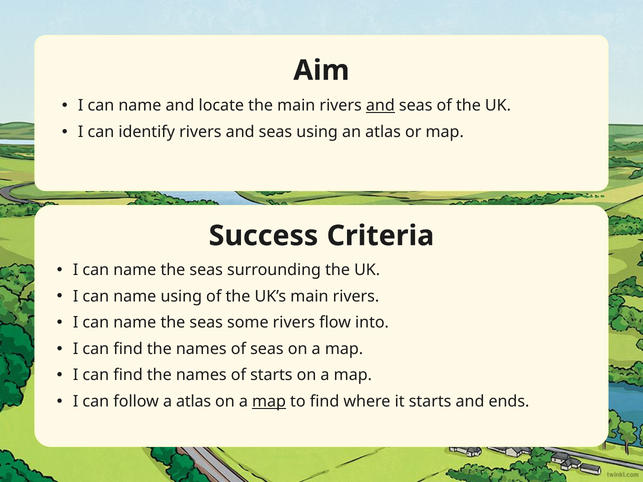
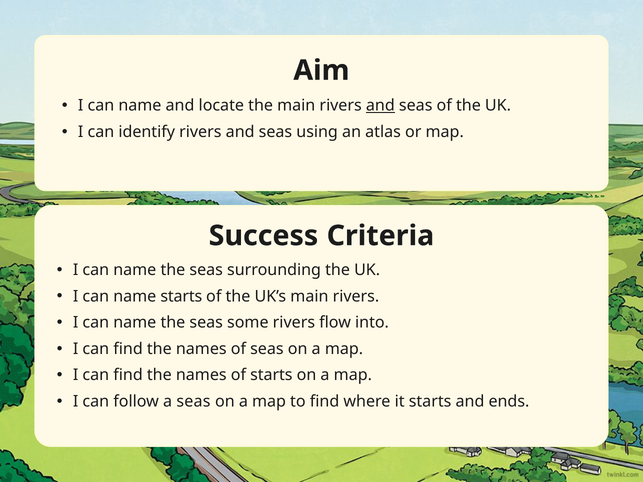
using at (181, 296): using -> starts
a atlas: atlas -> seas
map at (269, 402) underline: present -> none
